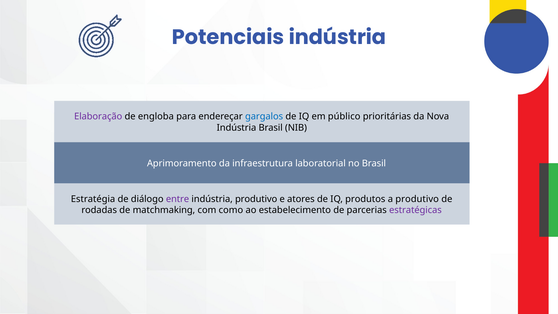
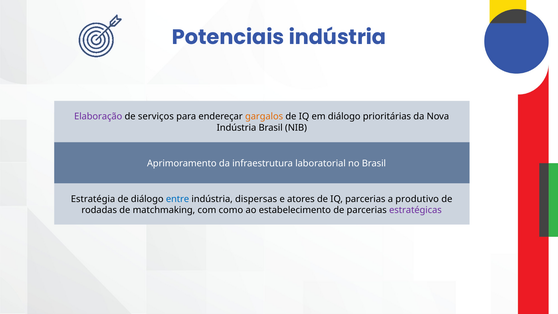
engloba: engloba -> serviços
gargalos colour: blue -> orange
em público: público -> diálogo
entre colour: purple -> blue
indústria produtivo: produtivo -> dispersas
IQ produtos: produtos -> parcerias
